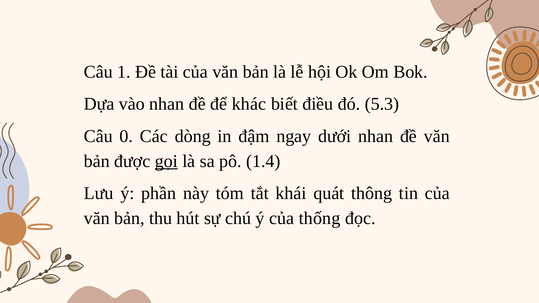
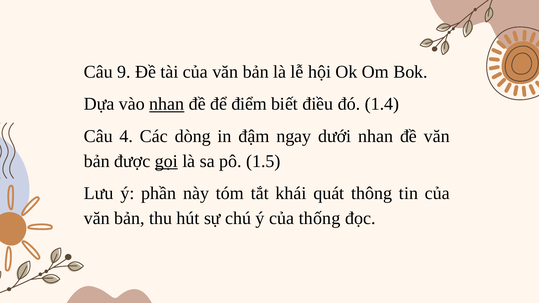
1: 1 -> 9
nhan at (167, 104) underline: none -> present
khác: khác -> điểm
5.3: 5.3 -> 1.4
0: 0 -> 4
1.4: 1.4 -> 1.5
